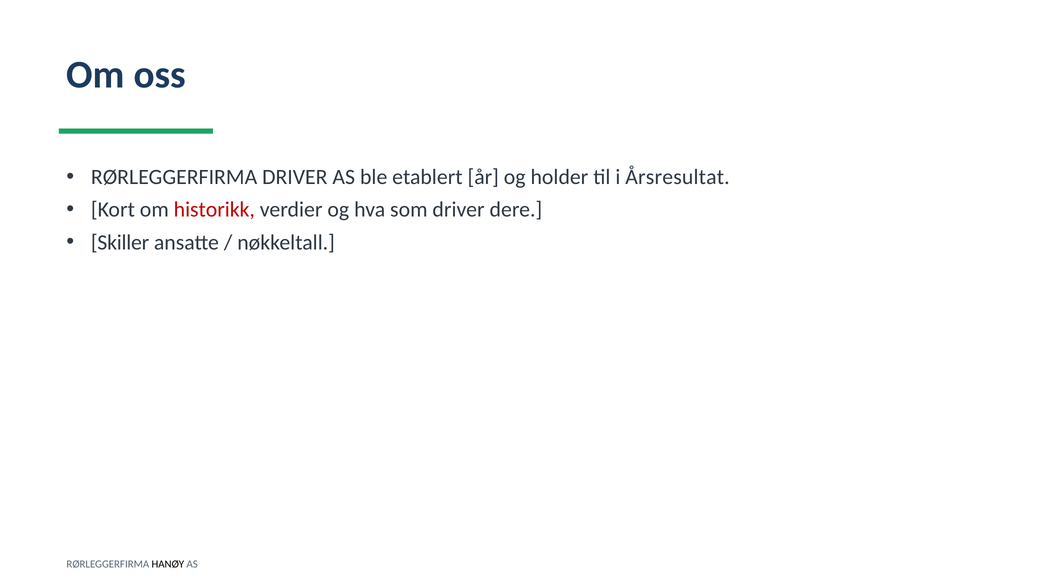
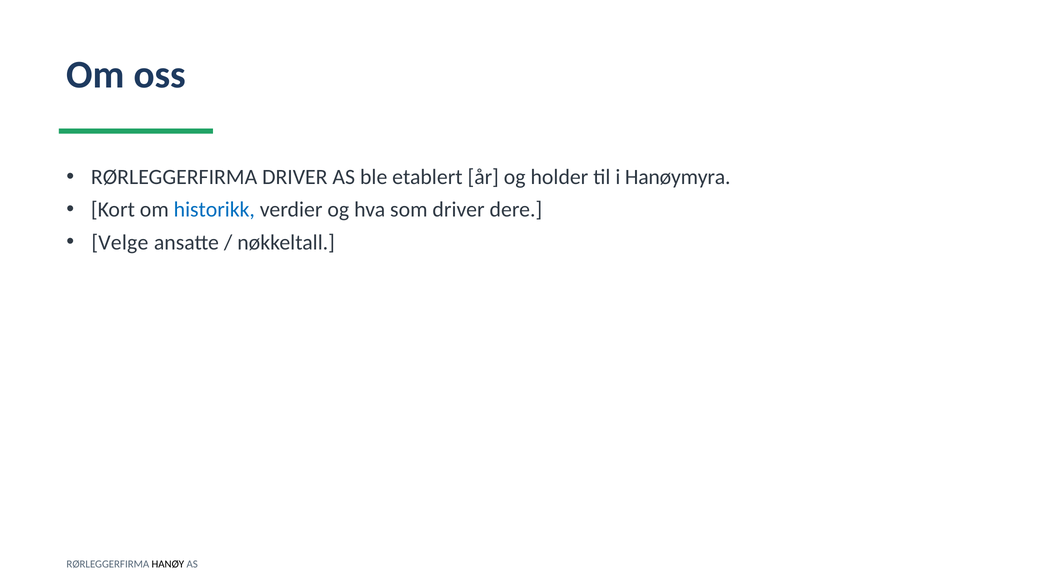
Årsresultat: Årsresultat -> Hanøymyra
historikk colour: red -> blue
Skiller: Skiller -> Velge
